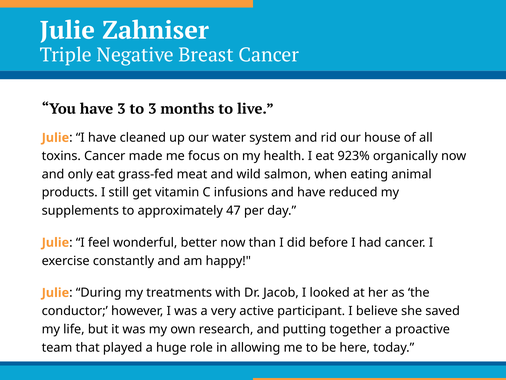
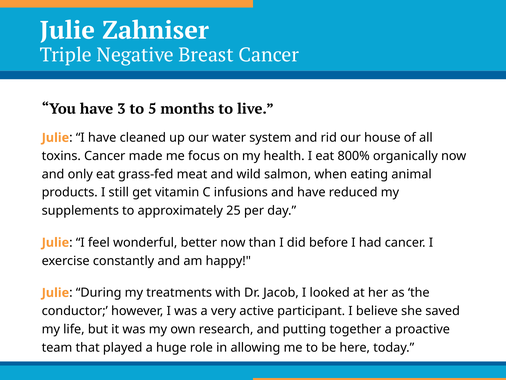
to 3: 3 -> 5
923%: 923% -> 800%
47: 47 -> 25
